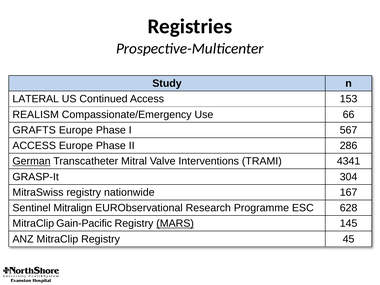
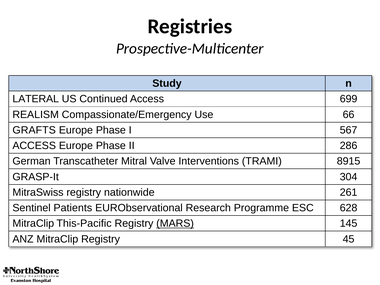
153: 153 -> 699
German underline: present -> none
4341: 4341 -> 8915
167: 167 -> 261
Mitralign: Mitralign -> Patients
Gain-Pacific: Gain-Pacific -> This-Pacific
